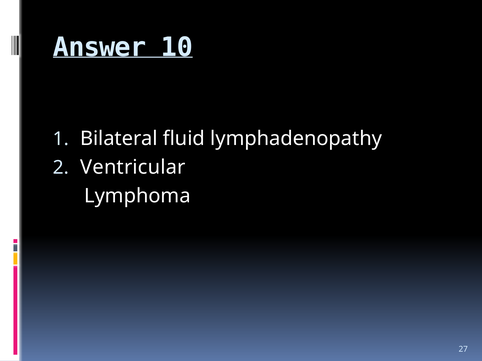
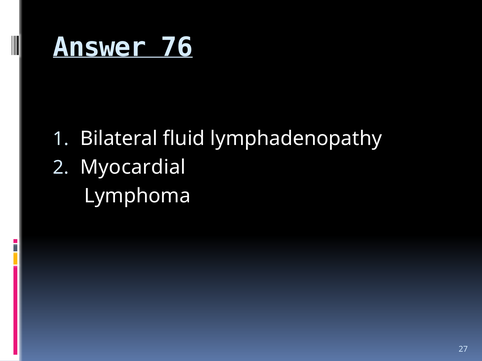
10: 10 -> 76
Ventricular: Ventricular -> Myocardial
